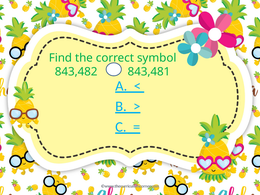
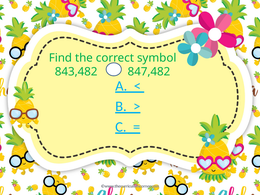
843,481: 843,481 -> 847,482
